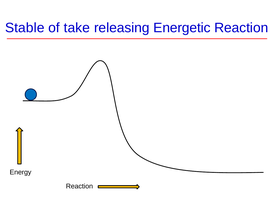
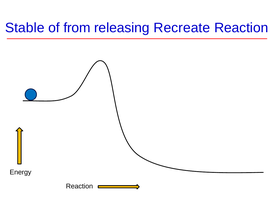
take: take -> from
Energetic: Energetic -> Recreate
